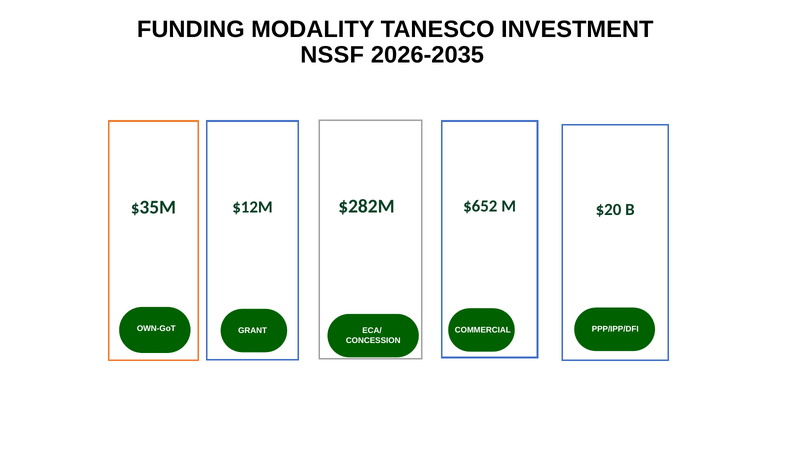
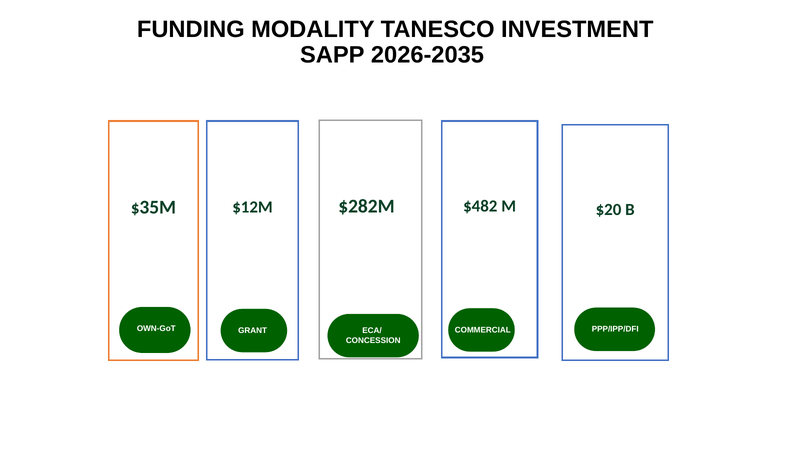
NSSF: NSSF -> SAPP
$652: $652 -> $482
